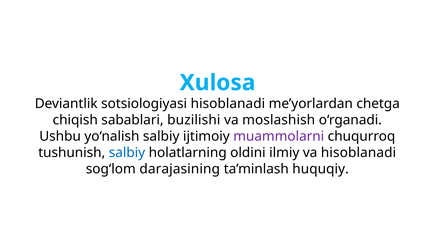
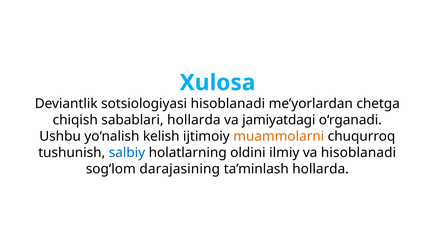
sabablari buzilishi: buzilishi -> hollarda
moslashish: moslashish -> jamiyatdagi
yo‘nalish salbiy: salbiy -> kelish
muammolarni colour: purple -> orange
ta’minlash huquqiy: huquqiy -> hollarda
